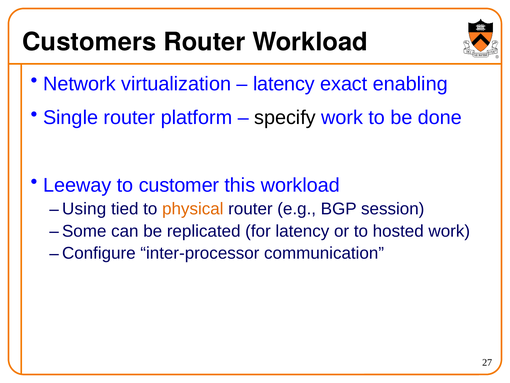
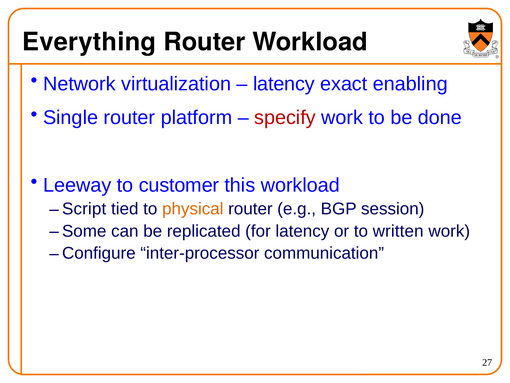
Customers: Customers -> Everything
specify colour: black -> red
Using: Using -> Script
hosted: hosted -> written
